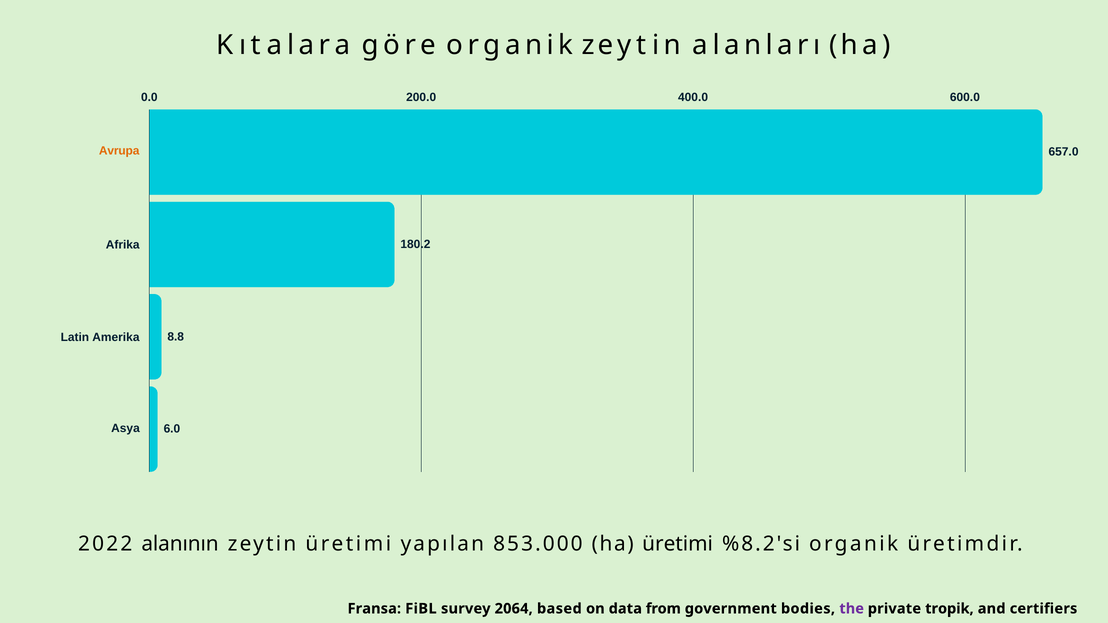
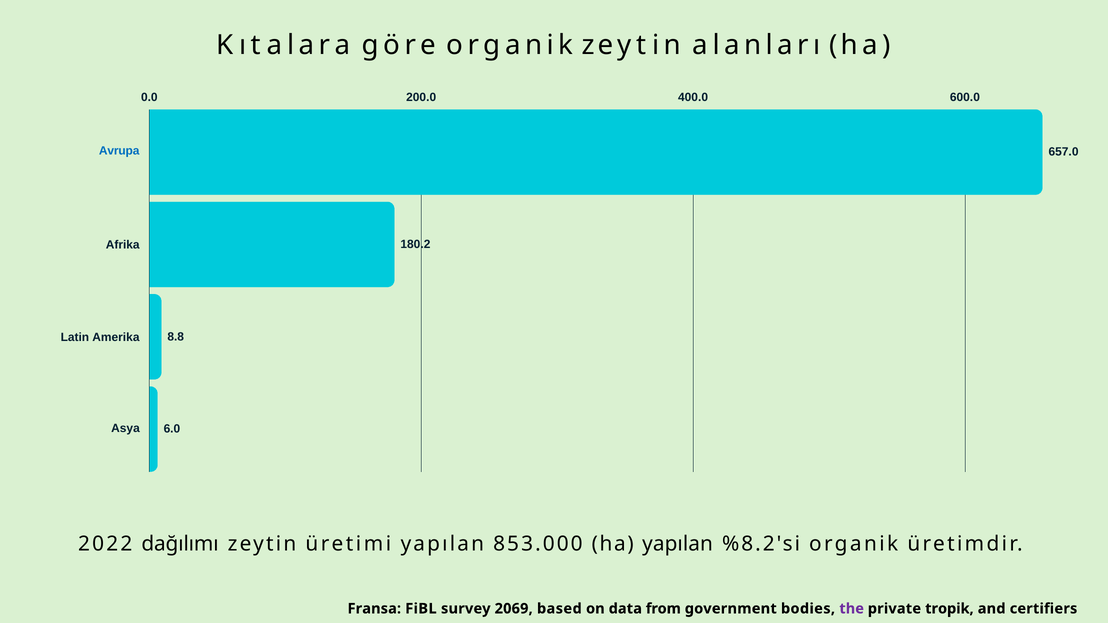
Avrupa colour: orange -> blue
alanının: alanının -> dağılımı
ha üretimi: üretimi -> yapılan
2064: 2064 -> 2069
